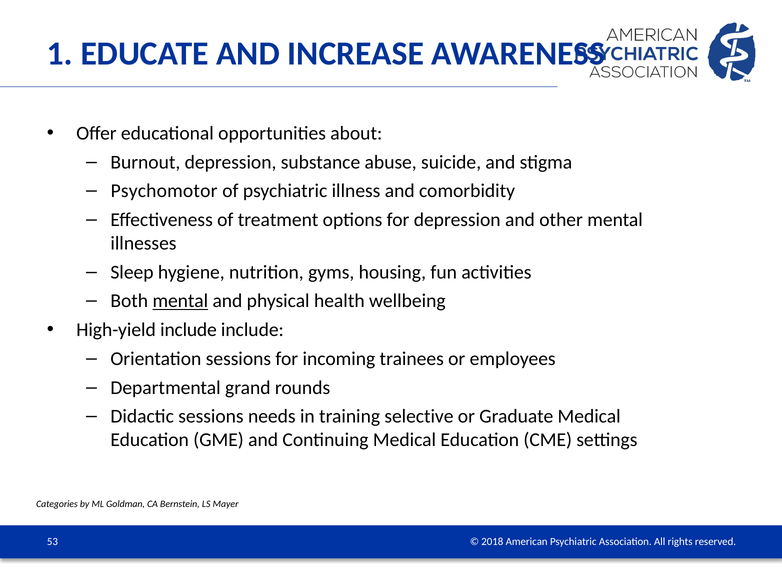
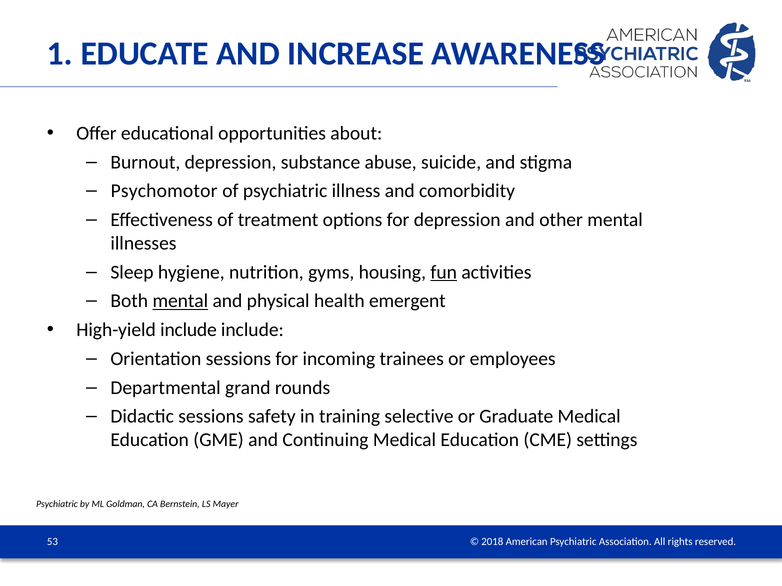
fun underline: none -> present
wellbeing: wellbeing -> emergent
needs: needs -> safety
Categories at (57, 505): Categories -> Psychiatric
